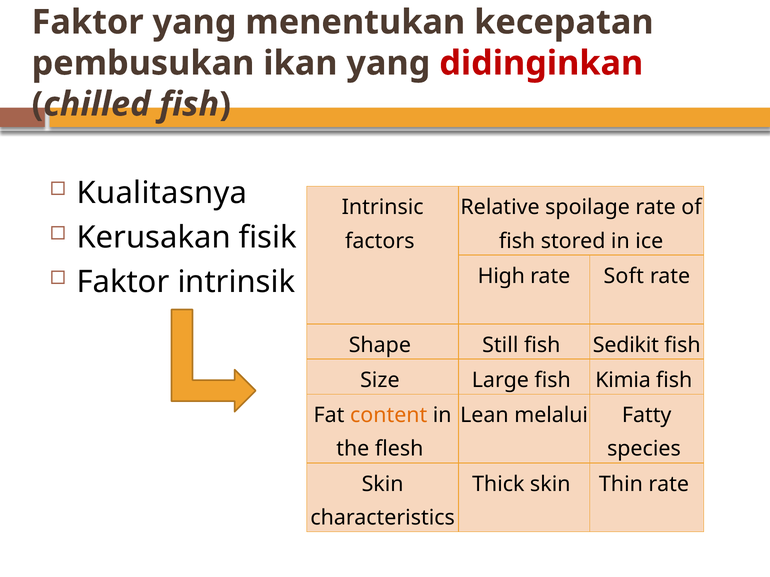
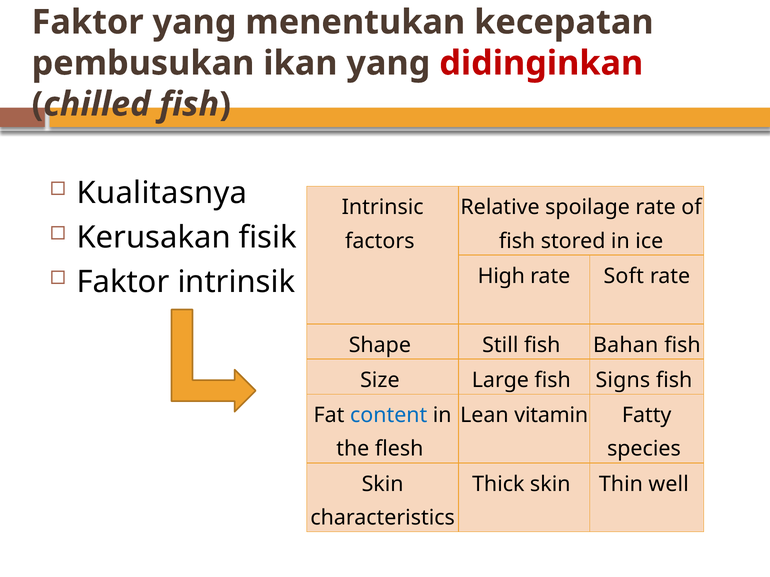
Sedikit: Sedikit -> Bahan
Kimia: Kimia -> Signs
content colour: orange -> blue
melalui: melalui -> vitamin
Thin rate: rate -> well
